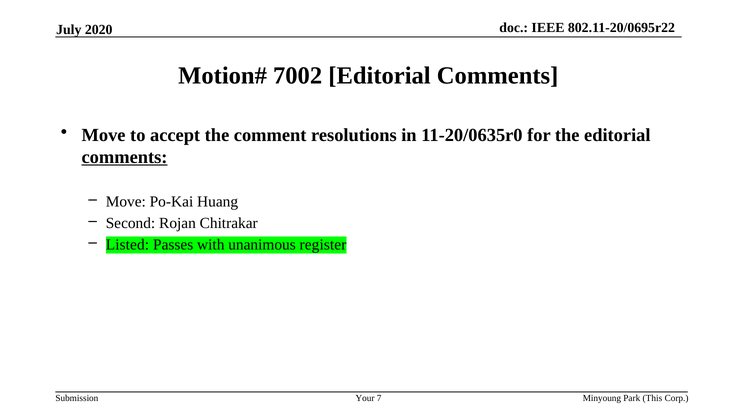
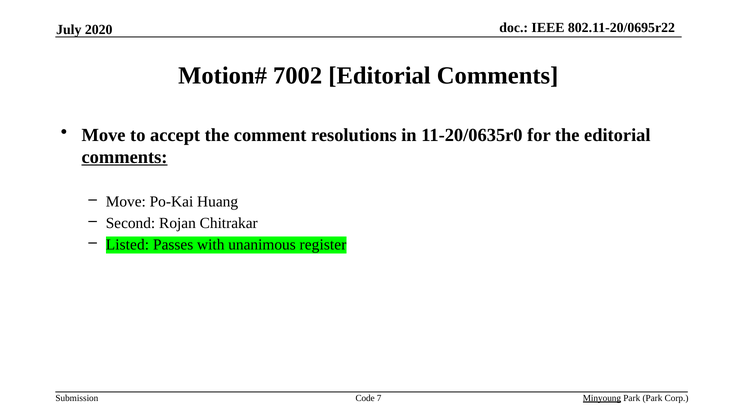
Your: Your -> Code
Minyoung underline: none -> present
Park This: This -> Park
